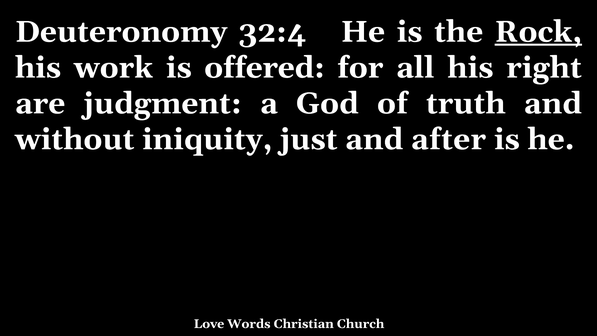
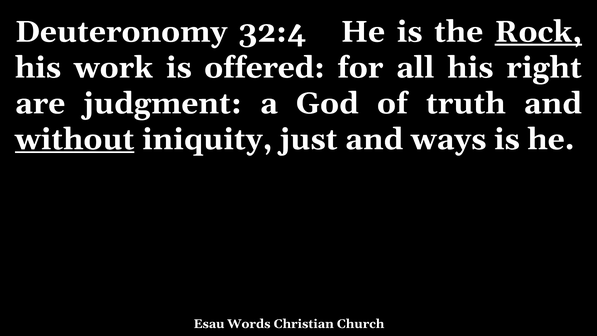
without underline: none -> present
after: after -> ways
Love: Love -> Esau
